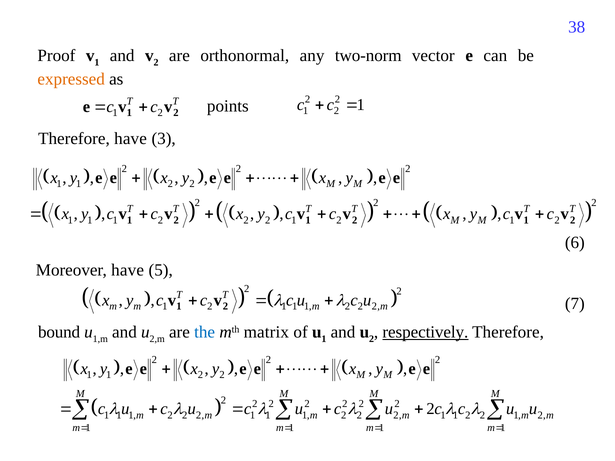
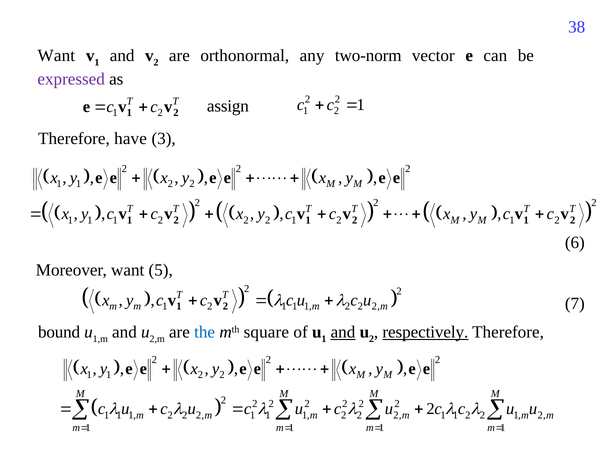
Proof at (56, 56): Proof -> Want
expressed colour: orange -> purple
points: points -> assign
Moreover have: have -> want
matrix: matrix -> square
and at (343, 332) underline: none -> present
